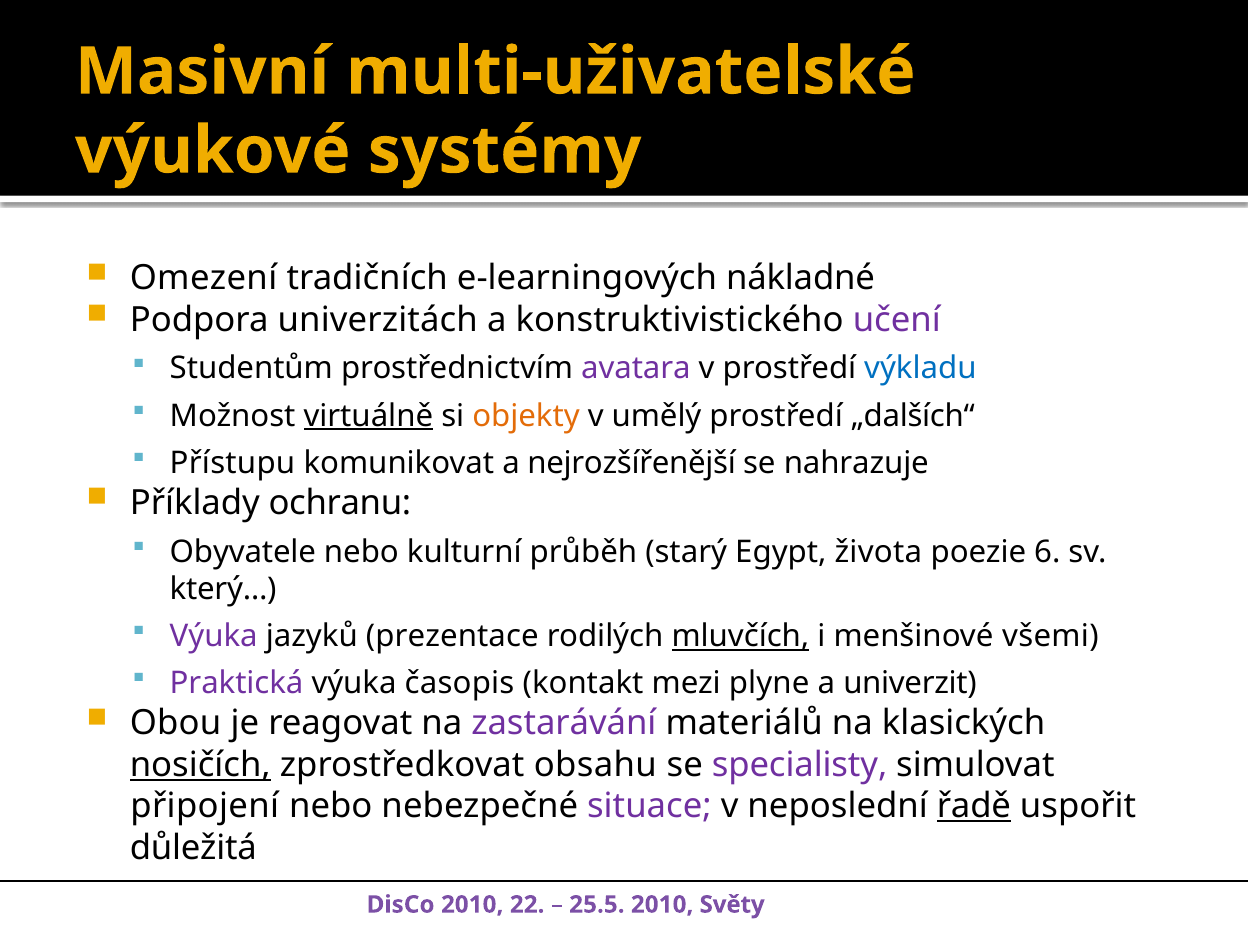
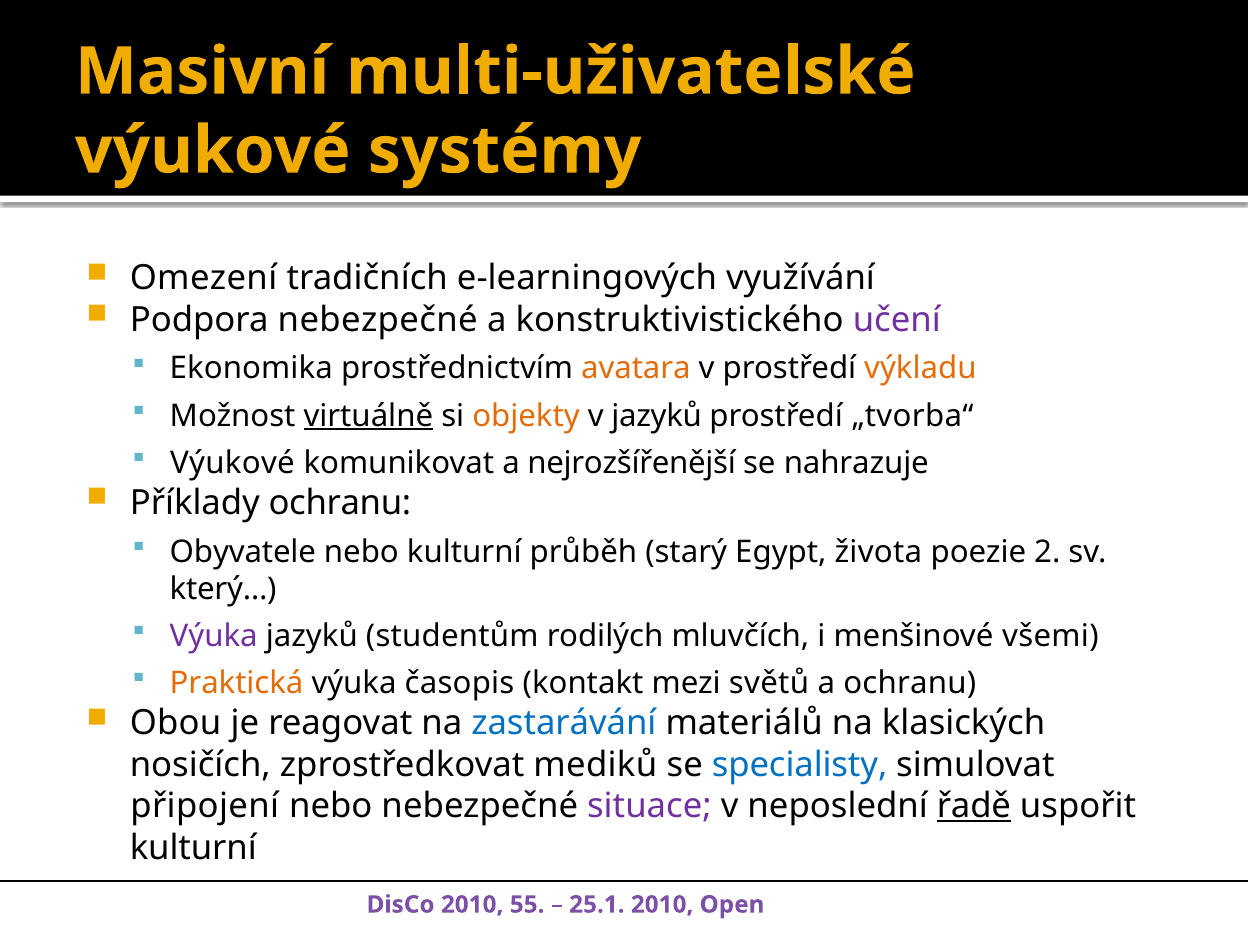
nákladné: nákladné -> využívání
Podpora univerzitách: univerzitách -> nebezpečné
Studentům: Studentům -> Ekonomika
avatara colour: purple -> orange
výkladu colour: blue -> orange
v umělý: umělý -> jazyků
„dalších“: „dalších“ -> „tvorba“
Přístupu at (232, 463): Přístupu -> Výukové
6: 6 -> 2
prezentace: prezentace -> studentům
mluvčích underline: present -> none
Praktická colour: purple -> orange
plyne: plyne -> světů
a univerzit: univerzit -> ochranu
zastarávání colour: purple -> blue
nosičích underline: present -> none
obsahu: obsahu -> mediků
specialisty colour: purple -> blue
důležitá at (193, 848): důležitá -> kulturní
22: 22 -> 55
25.5: 25.5 -> 25.1
Světy: Světy -> Open
